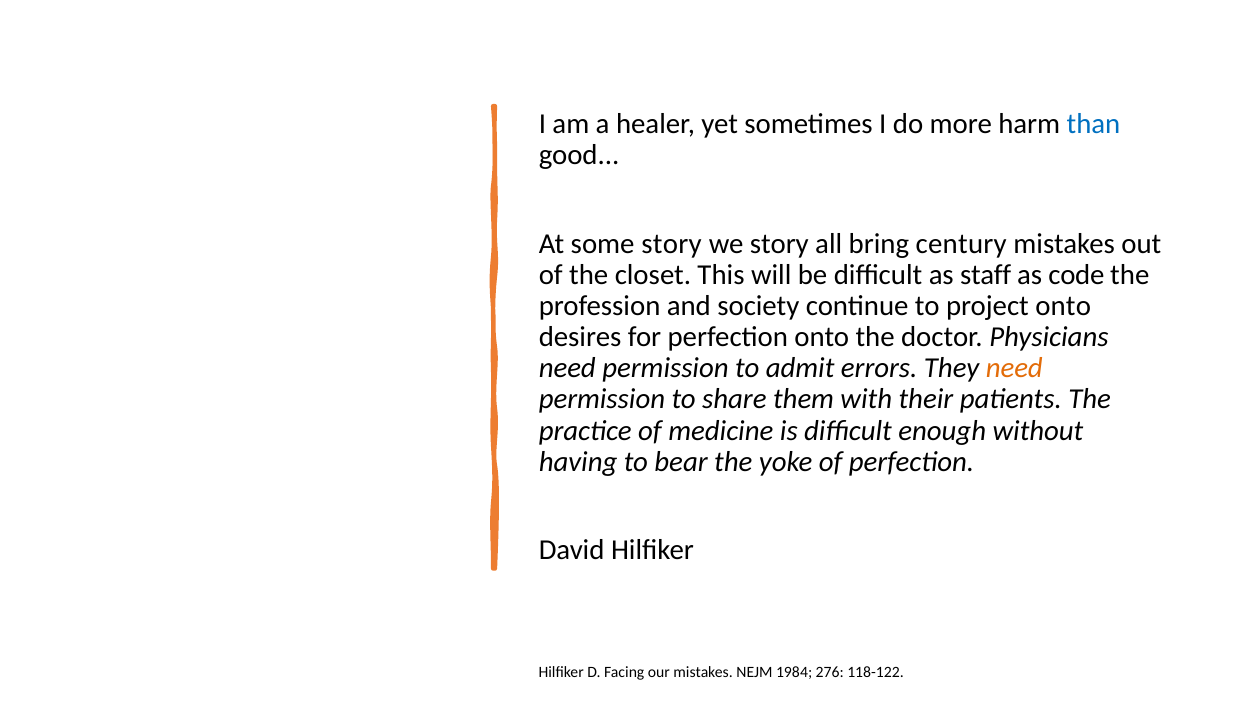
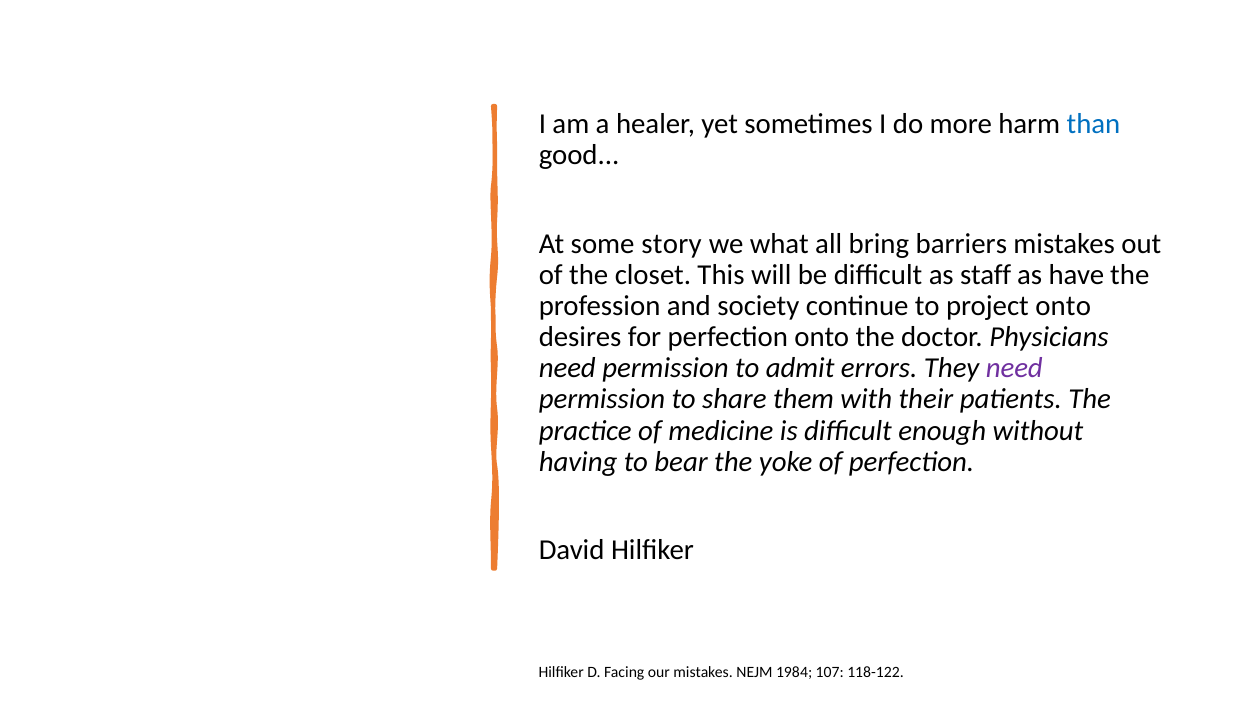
we story: story -> what
century: century -> barriers
code: code -> have
need at (1014, 368) colour: orange -> purple
276: 276 -> 107
